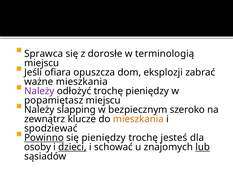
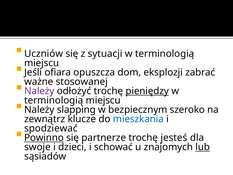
Sprawca: Sprawca -> Uczniów
dorosłe: dorosłe -> sytuacji
ważne mieszkania: mieszkania -> stosowanej
pieniędzy at (147, 91) underline: none -> present
popamiętasz at (54, 100): popamiętasz -> terminologią
mieszkania at (138, 119) colour: orange -> blue
się pieniędzy: pieniędzy -> partnerze
osoby: osoby -> swoje
dzieci underline: present -> none
